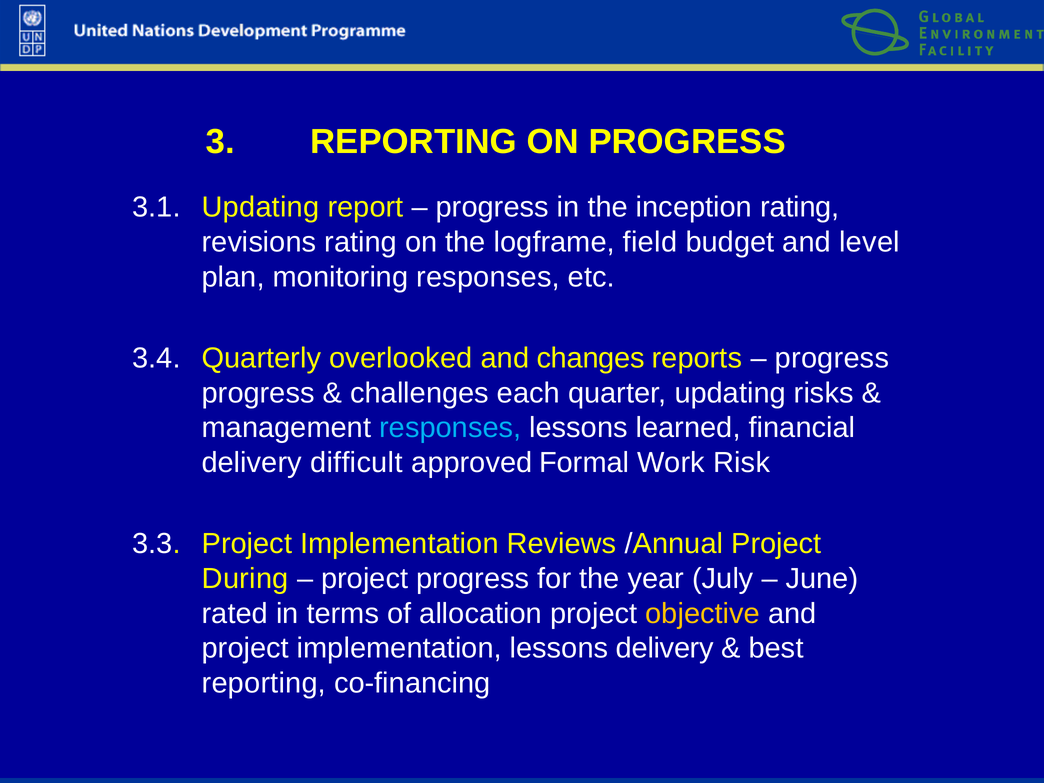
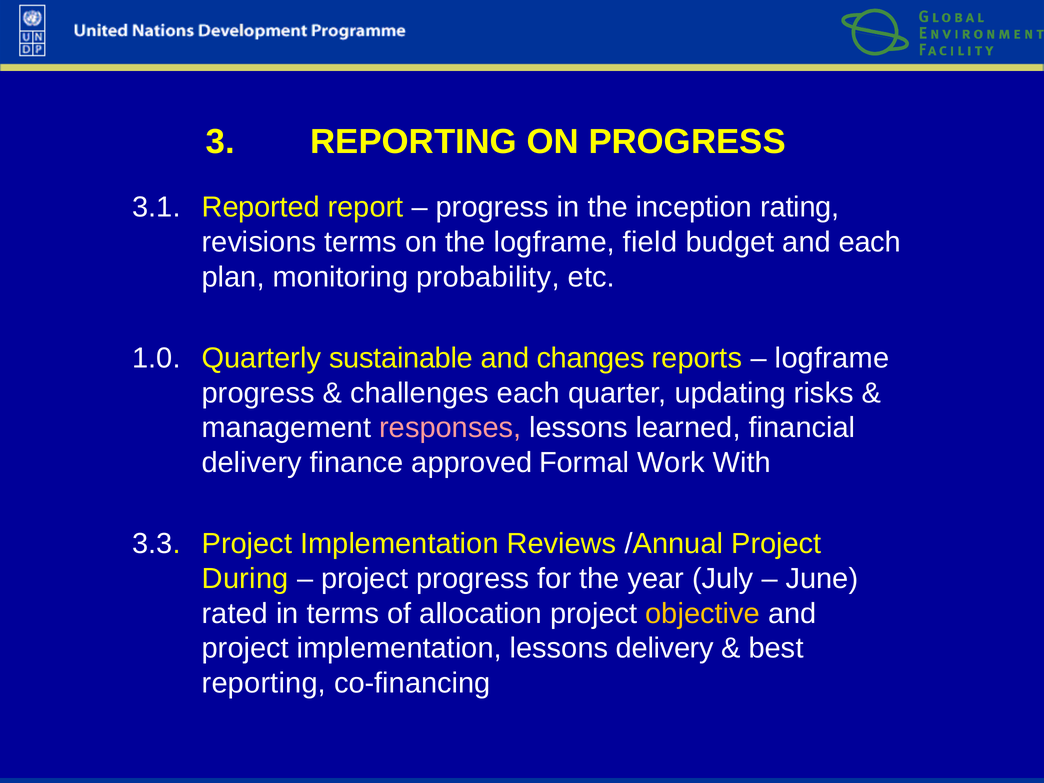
3.1 Updating: Updating -> Reported
revisions rating: rating -> terms
and level: level -> each
monitoring responses: responses -> probability
3.4: 3.4 -> 1.0
overlooked: overlooked -> sustainable
progress at (832, 358): progress -> logframe
responses at (450, 428) colour: light blue -> pink
difficult: difficult -> finance
Risk: Risk -> With
